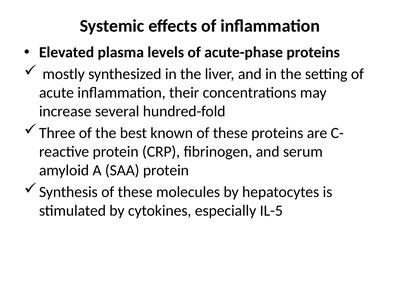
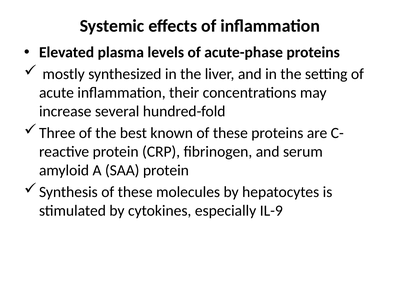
IL-5: IL-5 -> IL-9
